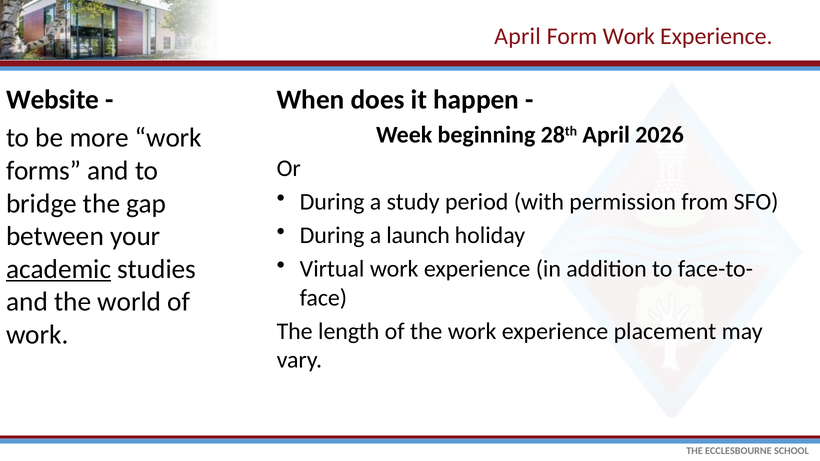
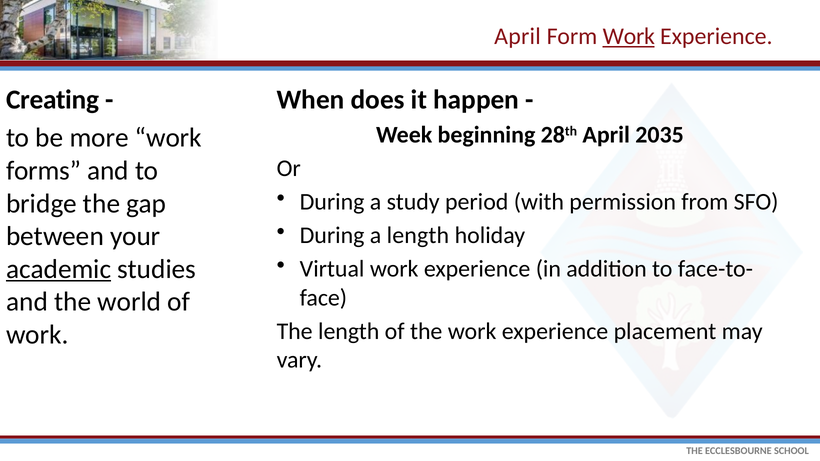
Work at (629, 37) underline: none -> present
Website: Website -> Creating
2026: 2026 -> 2035
a launch: launch -> length
